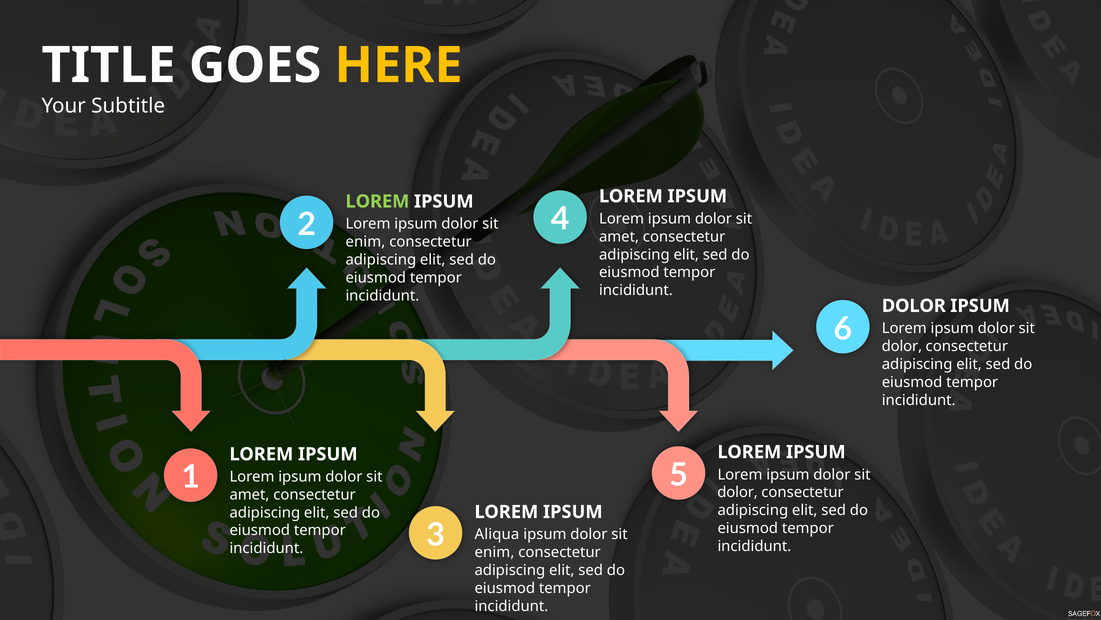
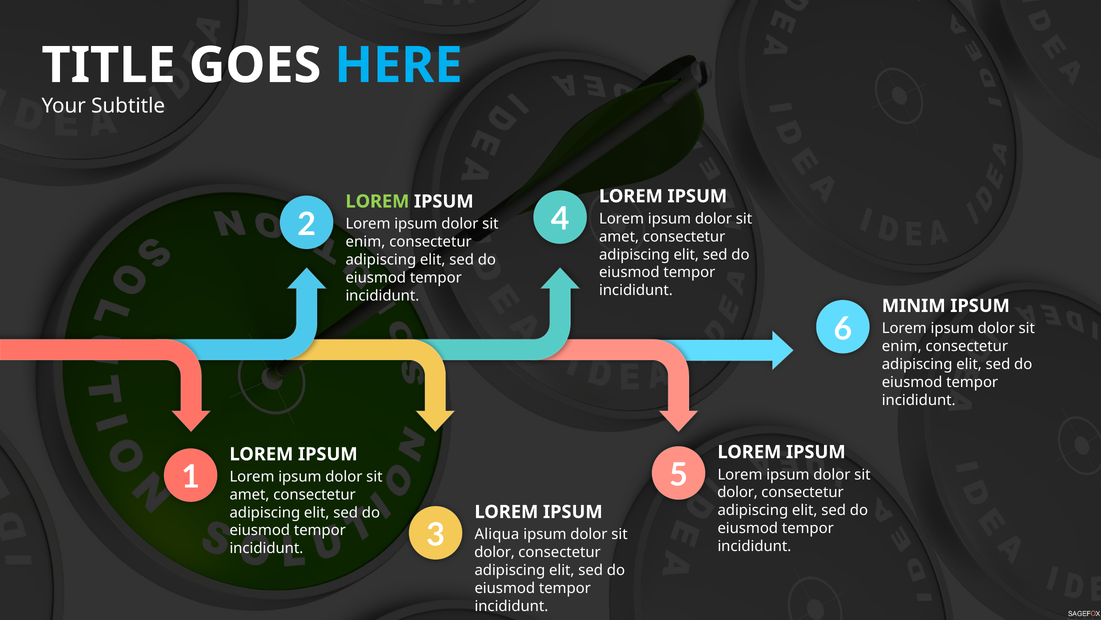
HERE colour: yellow -> light blue
DOLOR at (914, 305): DOLOR -> MINIM
dolor at (902, 346): dolor -> enim
enim at (494, 552): enim -> dolor
